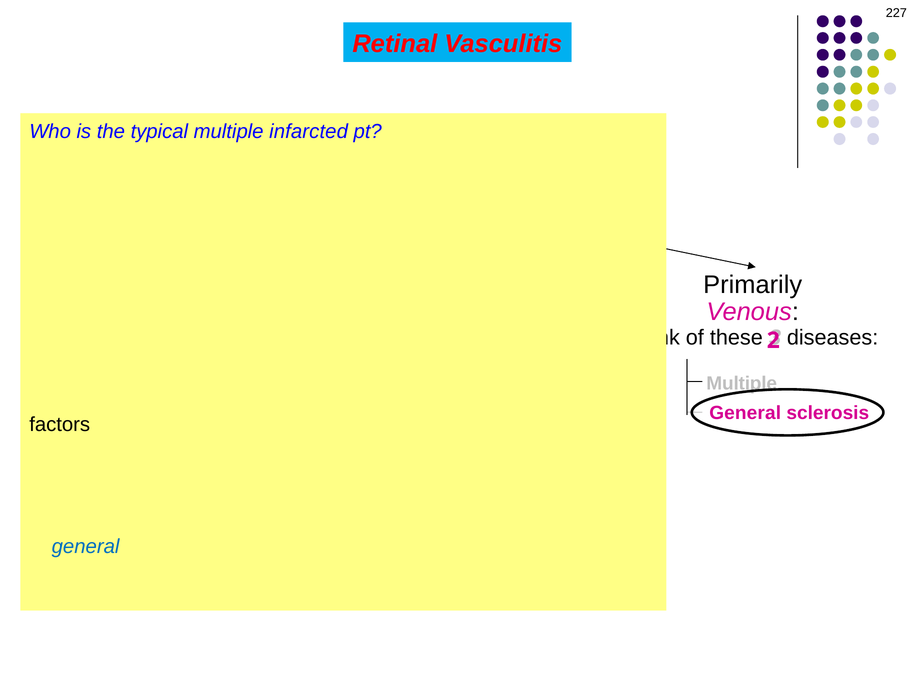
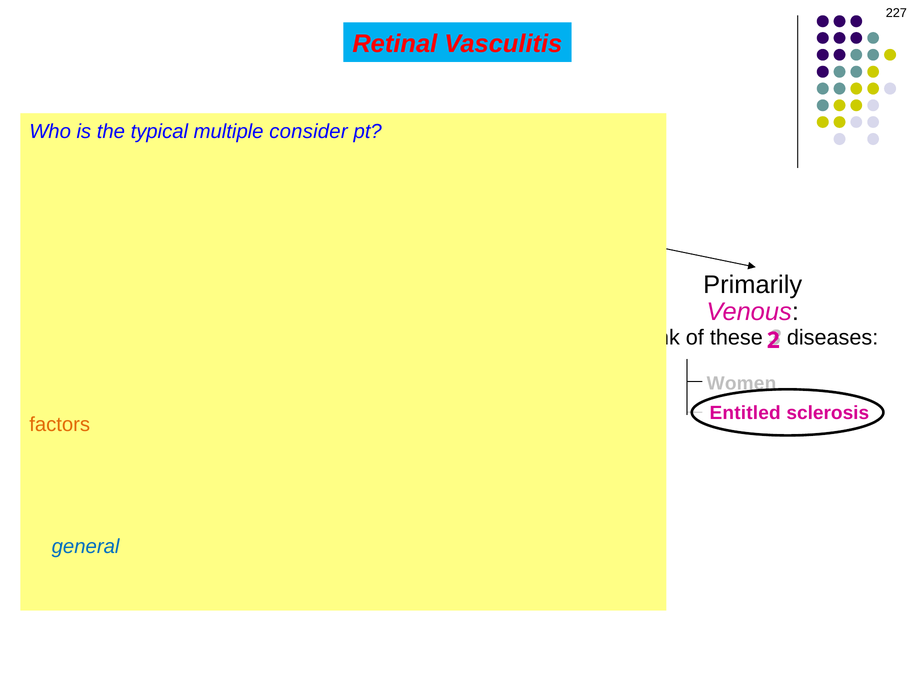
infarcted: infarcted -> consider
Multiple at (742, 383): Multiple -> Women
General at (745, 413): General -> Entitled
factors colour: black -> orange
